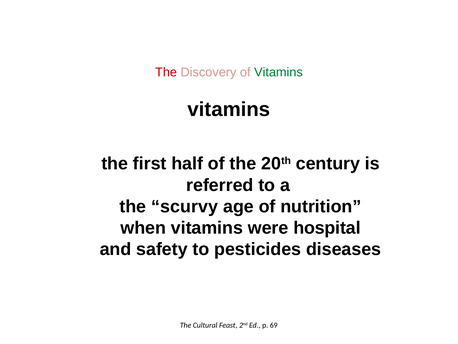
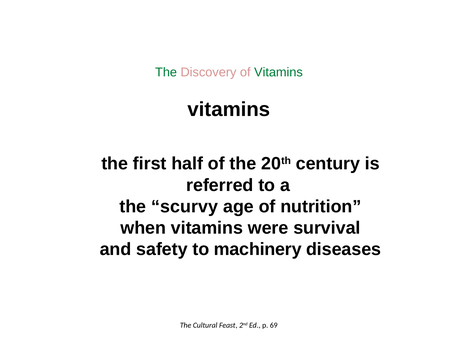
The at (166, 72) colour: red -> green
hospital: hospital -> survival
pesticides: pesticides -> machinery
